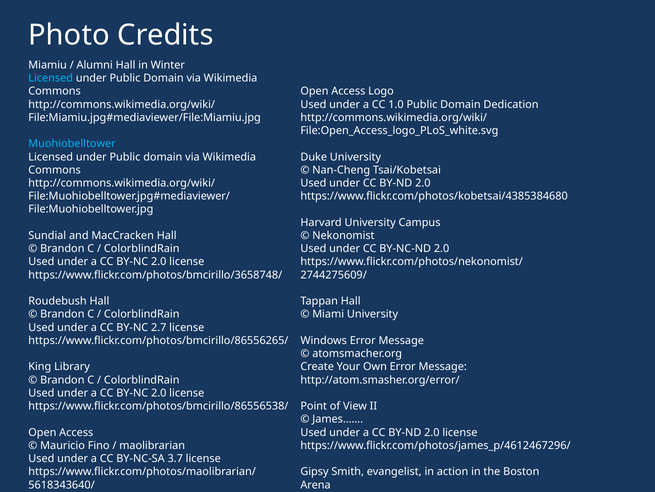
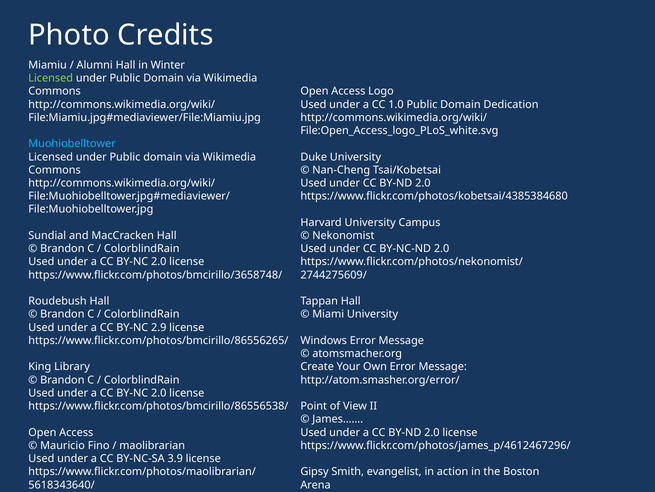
Licensed at (51, 78) colour: light blue -> light green
2.7: 2.7 -> 2.9
3.7: 3.7 -> 3.9
